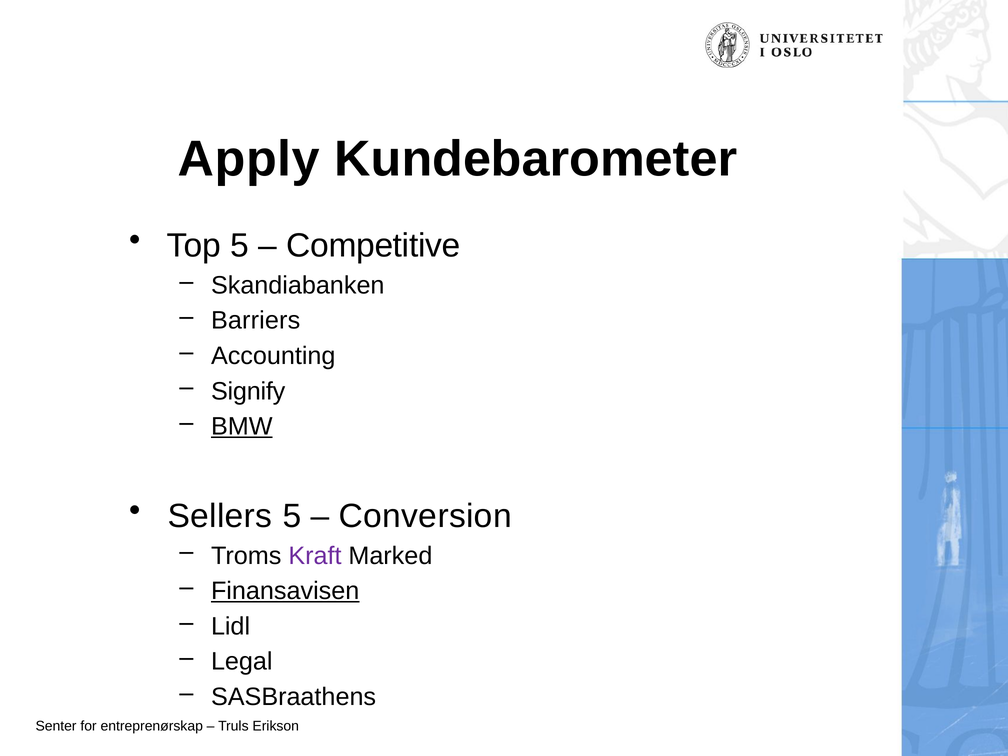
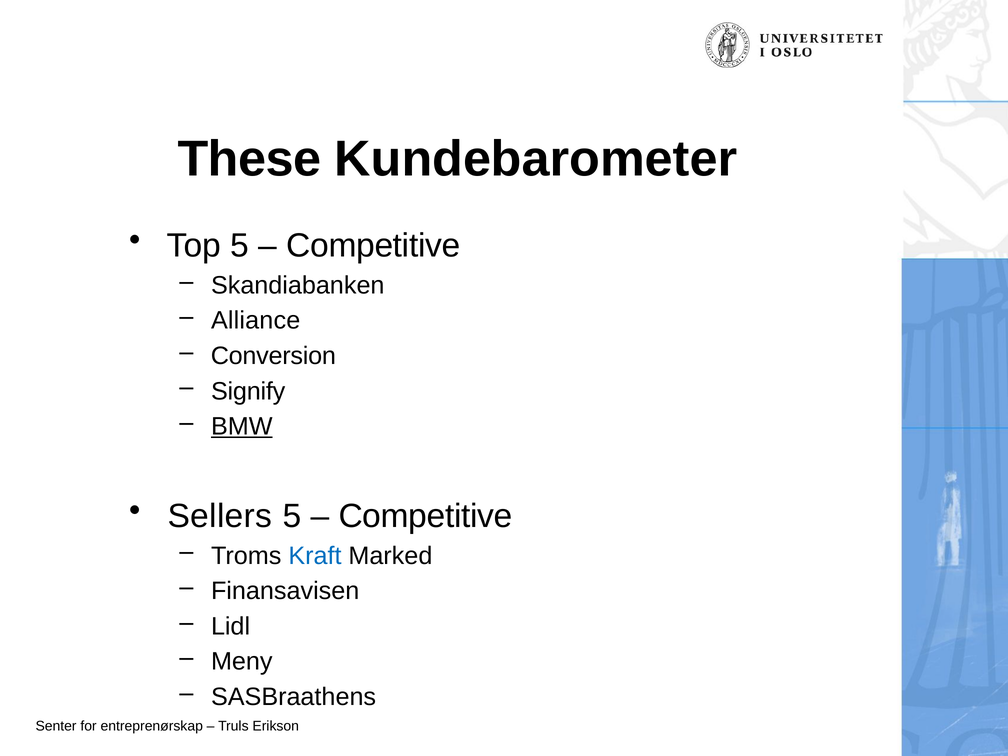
Apply: Apply -> These
Barriers: Barriers -> Alliance
Accounting: Accounting -> Conversion
Conversion at (425, 516): Conversion -> Competitive
Kraft colour: purple -> blue
Finansavisen underline: present -> none
Legal: Legal -> Meny
